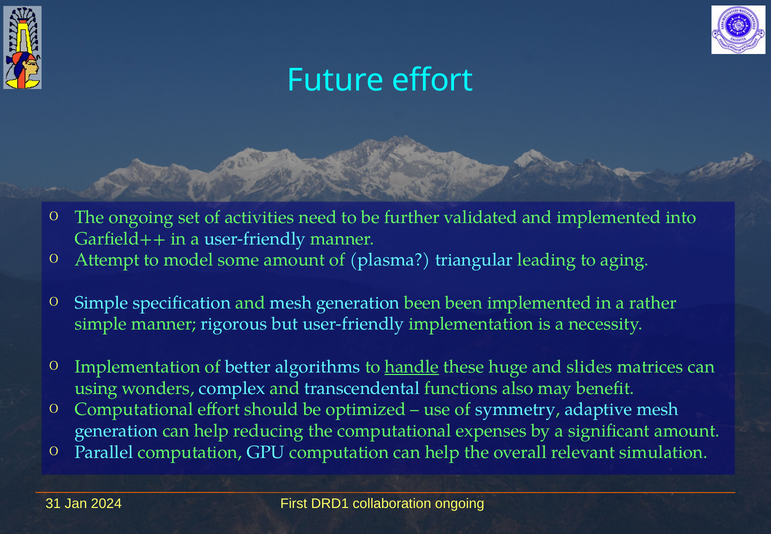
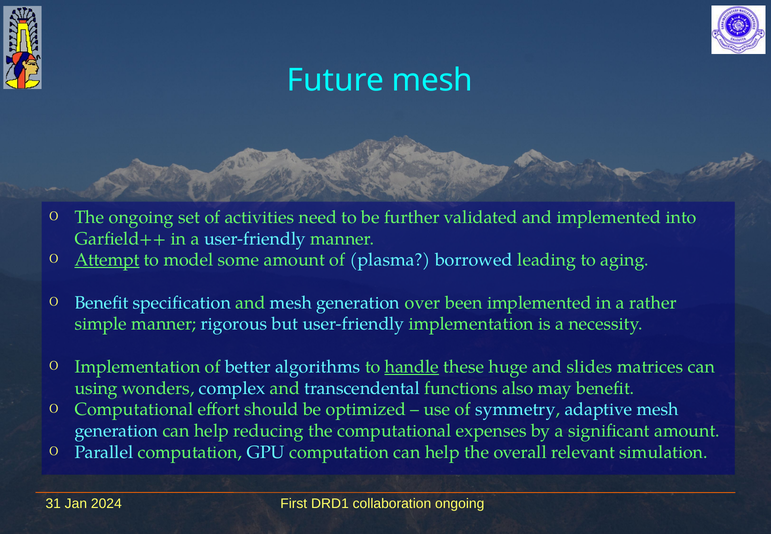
Future effort: effort -> mesh
Attempt underline: none -> present
triangular: triangular -> borrowed
Simple at (102, 303): Simple -> Benefit
generation been: been -> over
